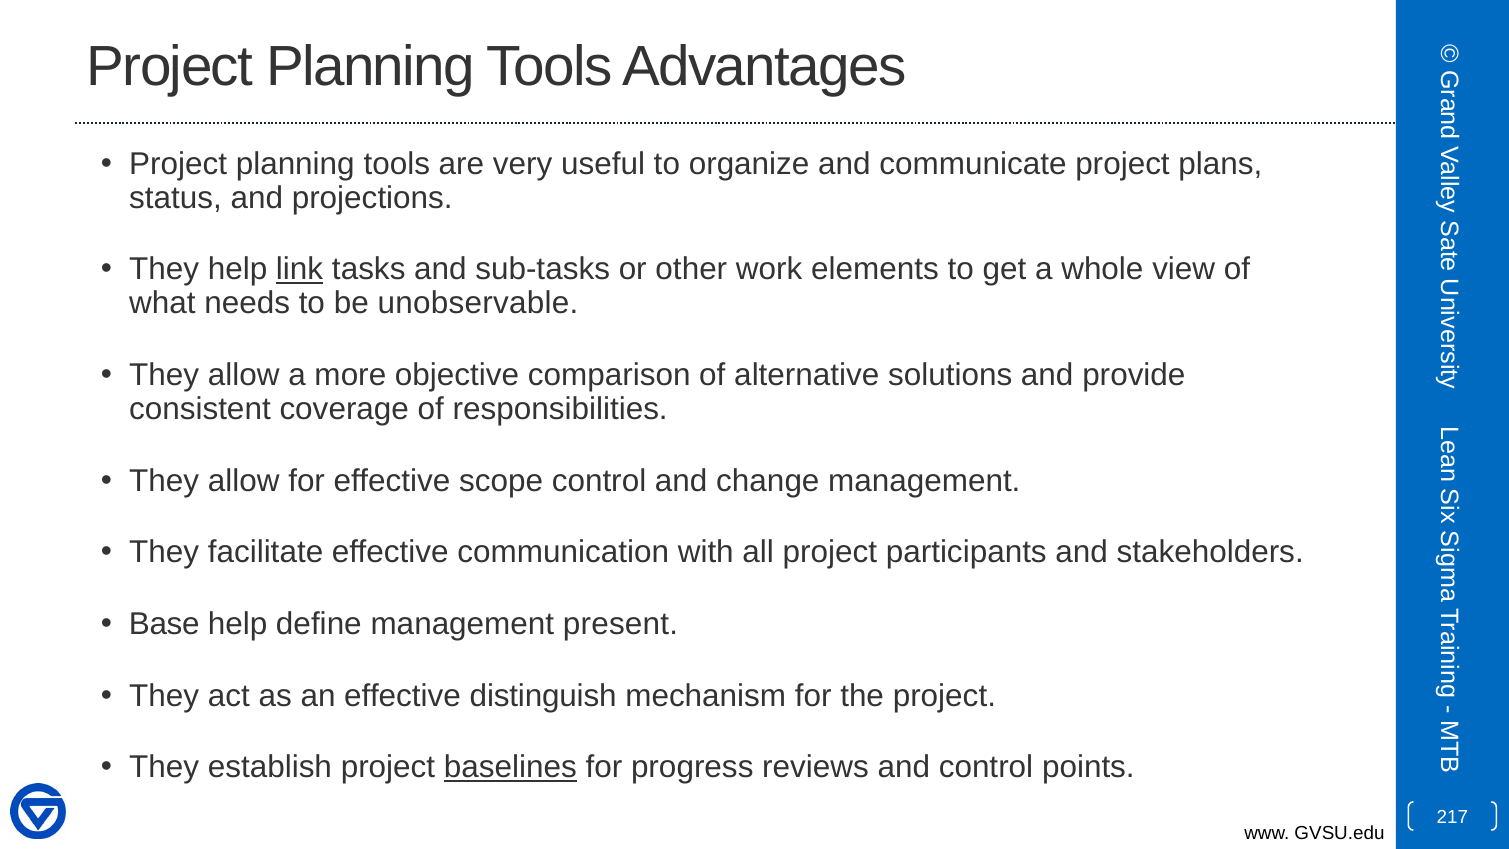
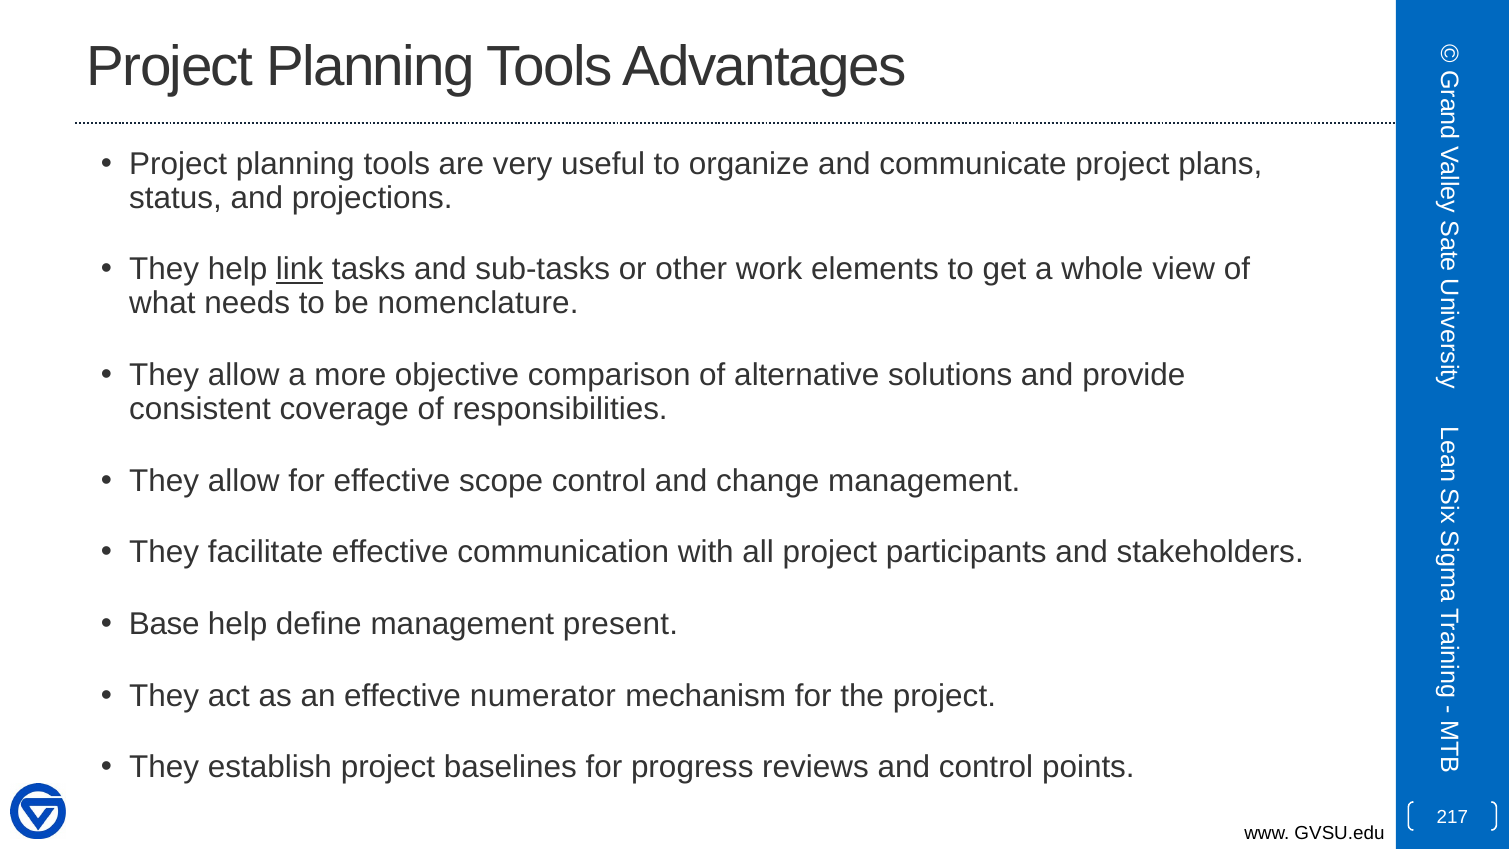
unobservable: unobservable -> nomenclature
distinguish: distinguish -> numerator
baselines underline: present -> none
